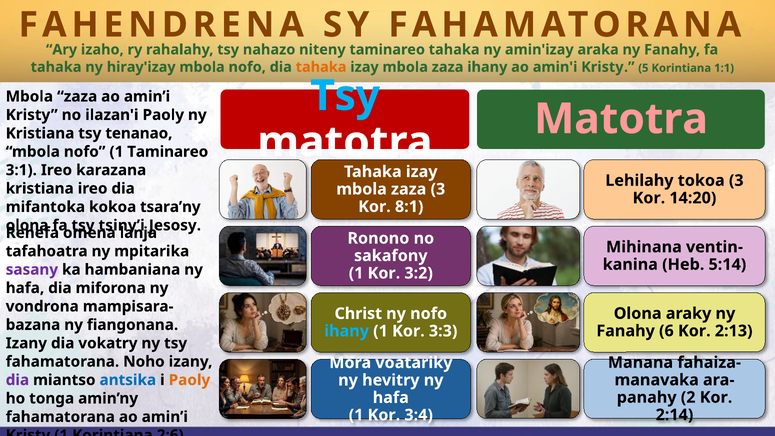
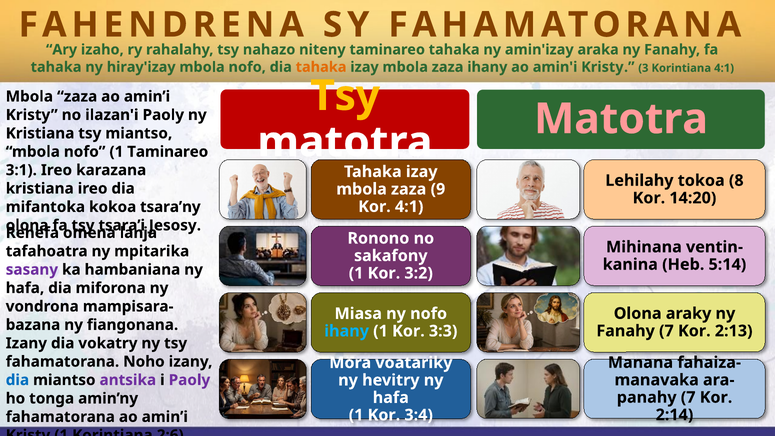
5: 5 -> 3
Korintiana 1:1: 1:1 -> 4:1
Tsy at (345, 96) colour: light blue -> yellow
tsy tenanao: tenanao -> miantso
3 at (736, 181): 3 -> 8
zaza 3: 3 -> 9
8:1 at (409, 207): 8:1 -> 4:1
tsiny’i: tsiny’i -> tsara’i
Christ: Christ -> Miasa
Fanahy 6: 6 -> 7
dia at (17, 380) colour: purple -> blue
antsika colour: blue -> purple
Paoly at (189, 380) colour: orange -> purple
2 at (688, 397): 2 -> 7
